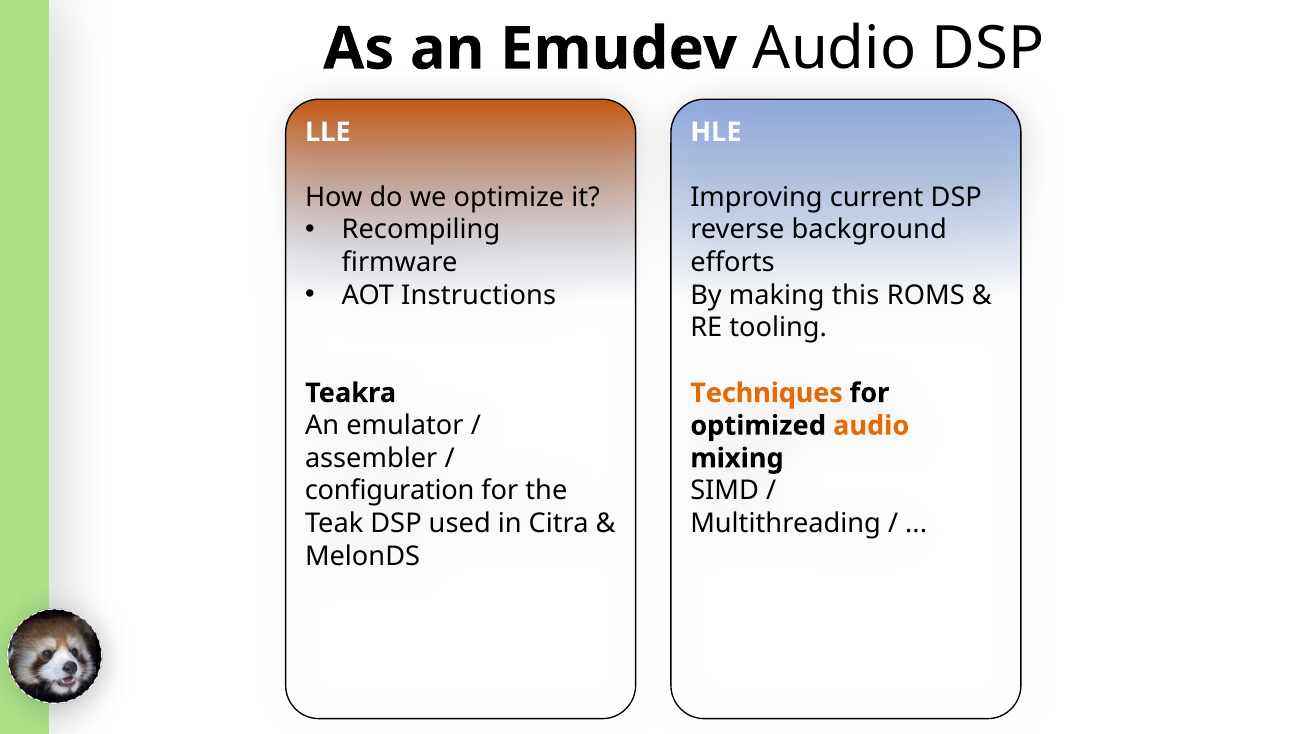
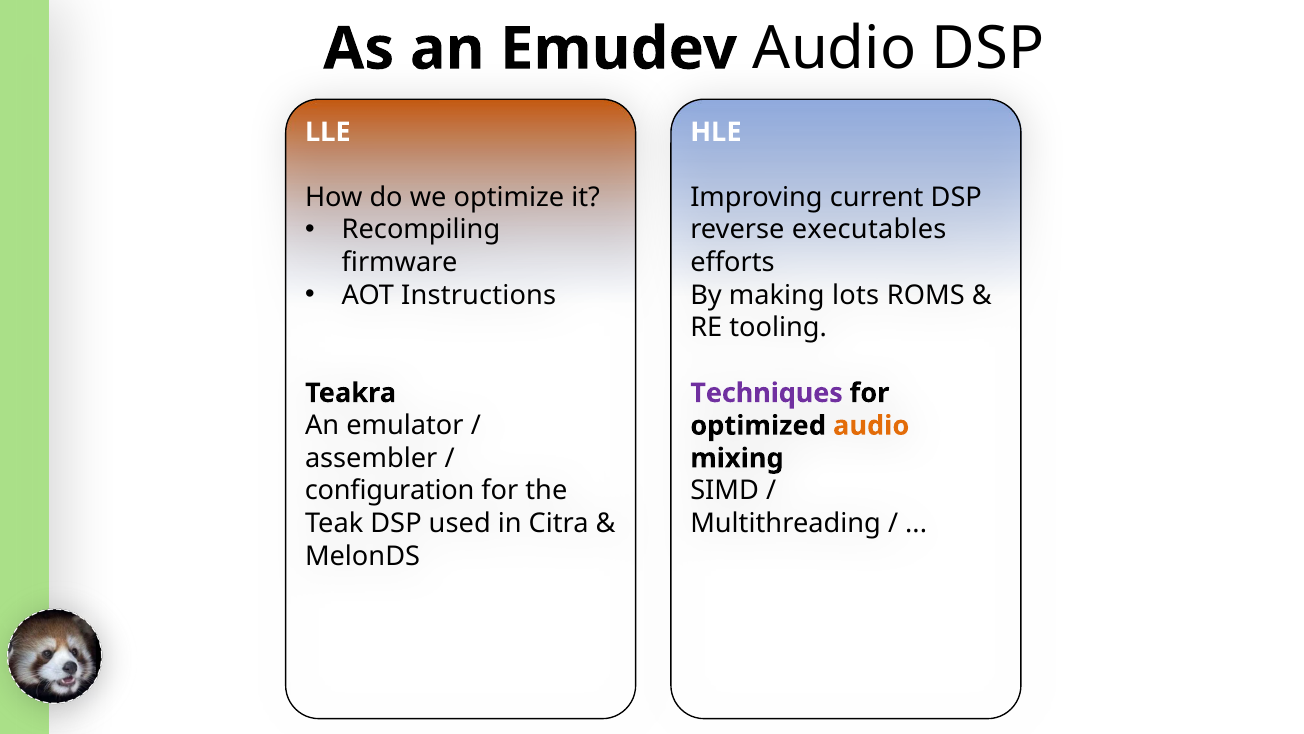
background: background -> executables
this: this -> lots
Techniques colour: orange -> purple
